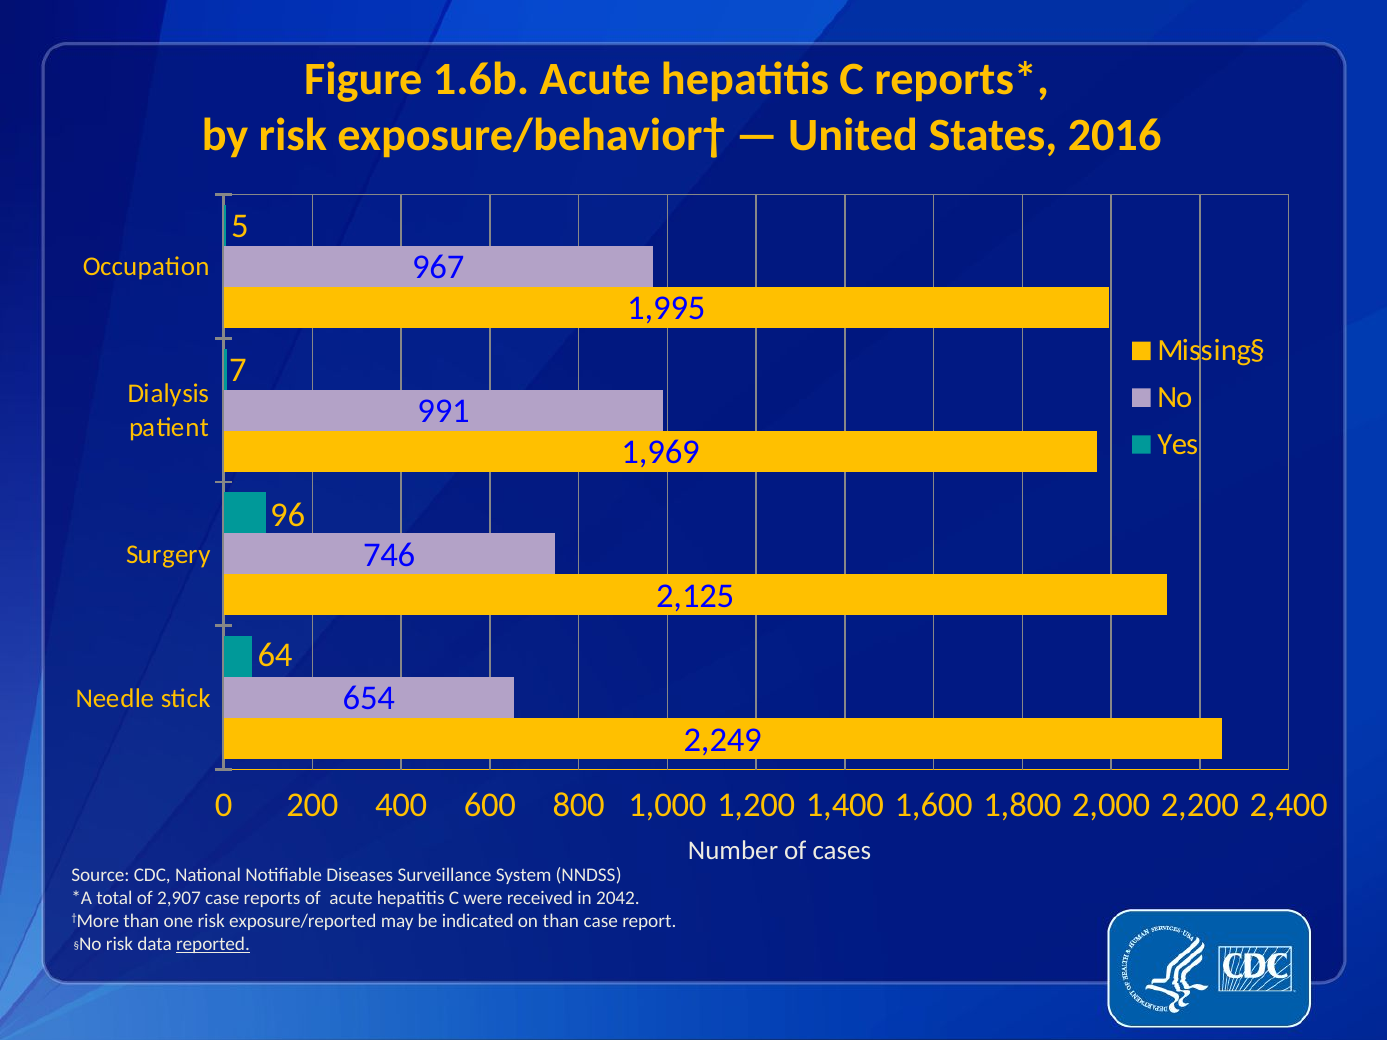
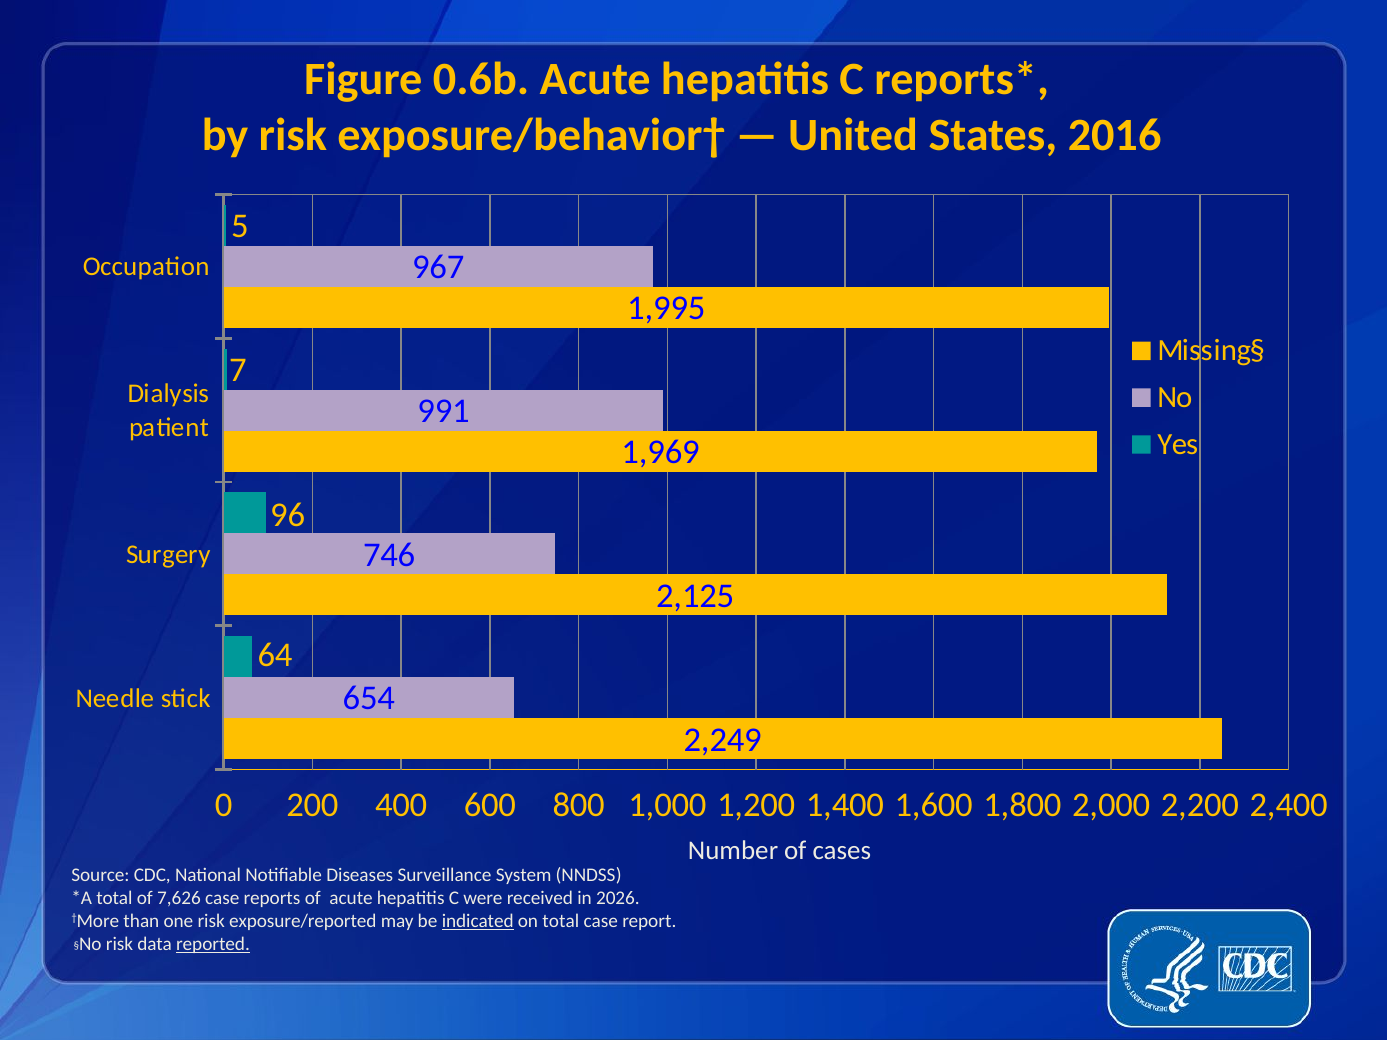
1.6b: 1.6b -> 0.6b
2,907: 2,907 -> 7,626
2042: 2042 -> 2026
indicated underline: none -> present
on than: than -> total
